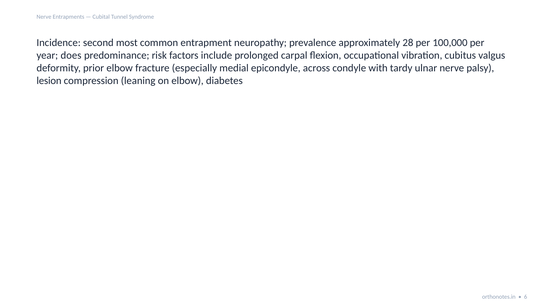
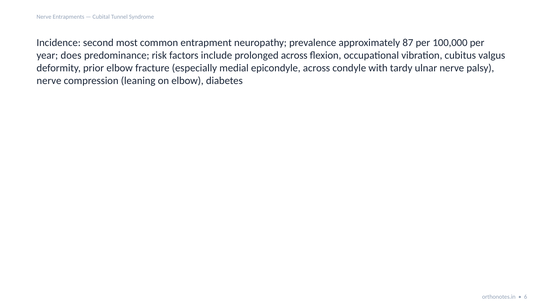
28: 28 -> 87
prolonged carpal: carpal -> across
lesion at (49, 81): lesion -> nerve
